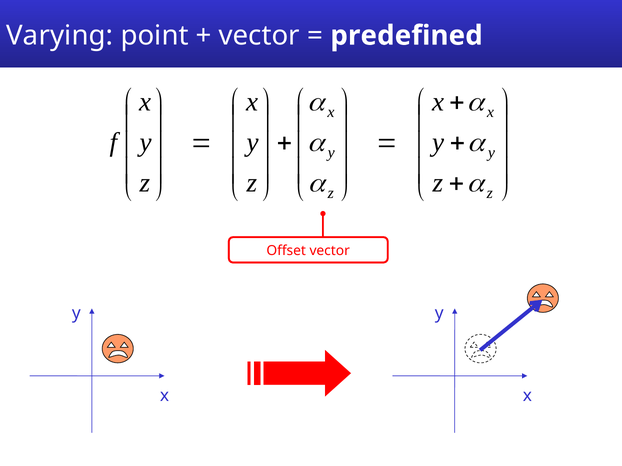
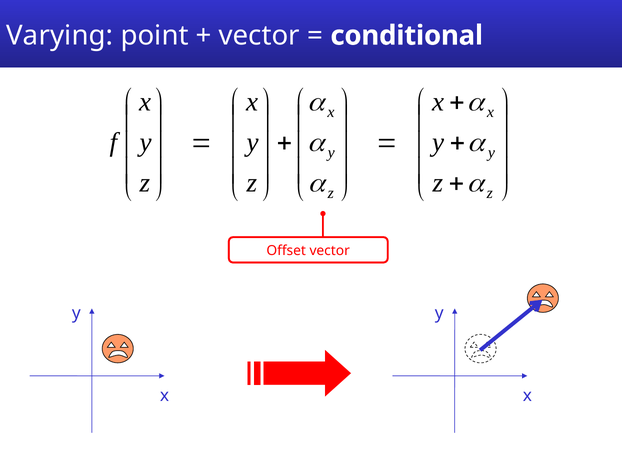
predefined: predefined -> conditional
